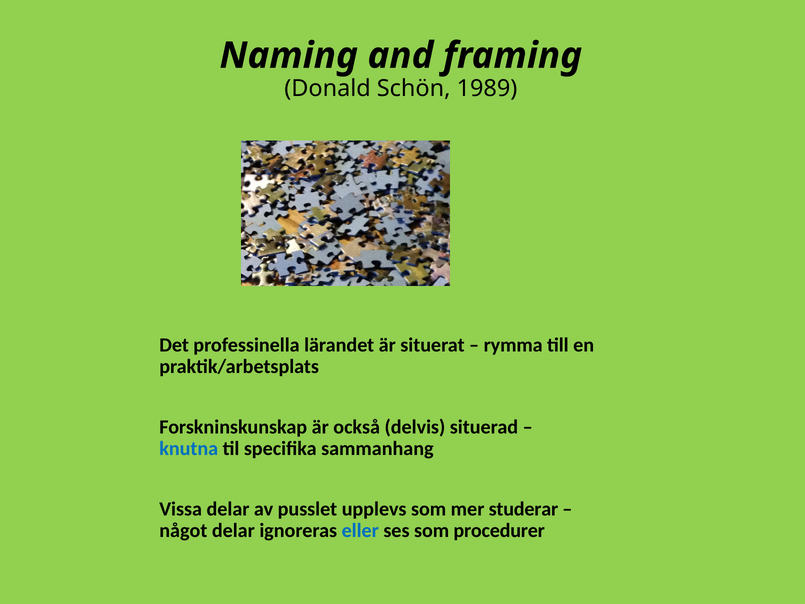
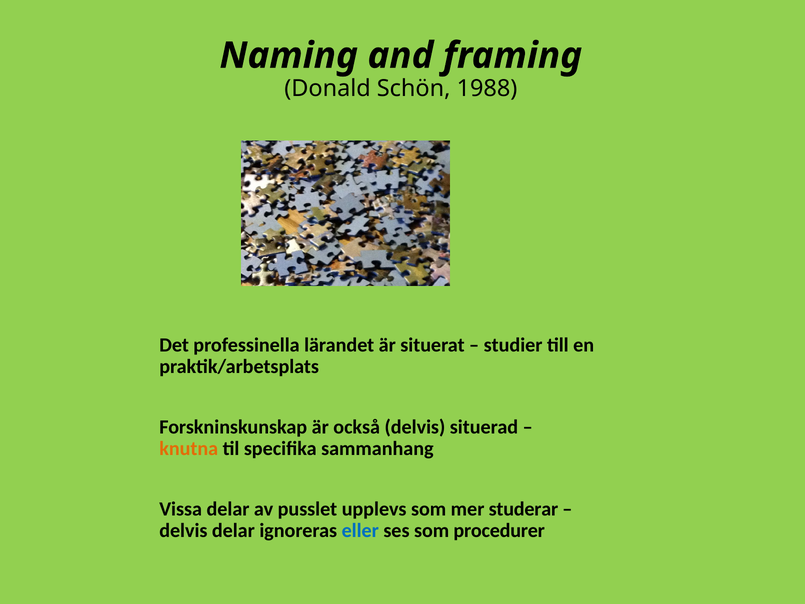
1989: 1989 -> 1988
rymma: rymma -> studier
knutna colour: blue -> orange
något at (183, 530): något -> delvis
